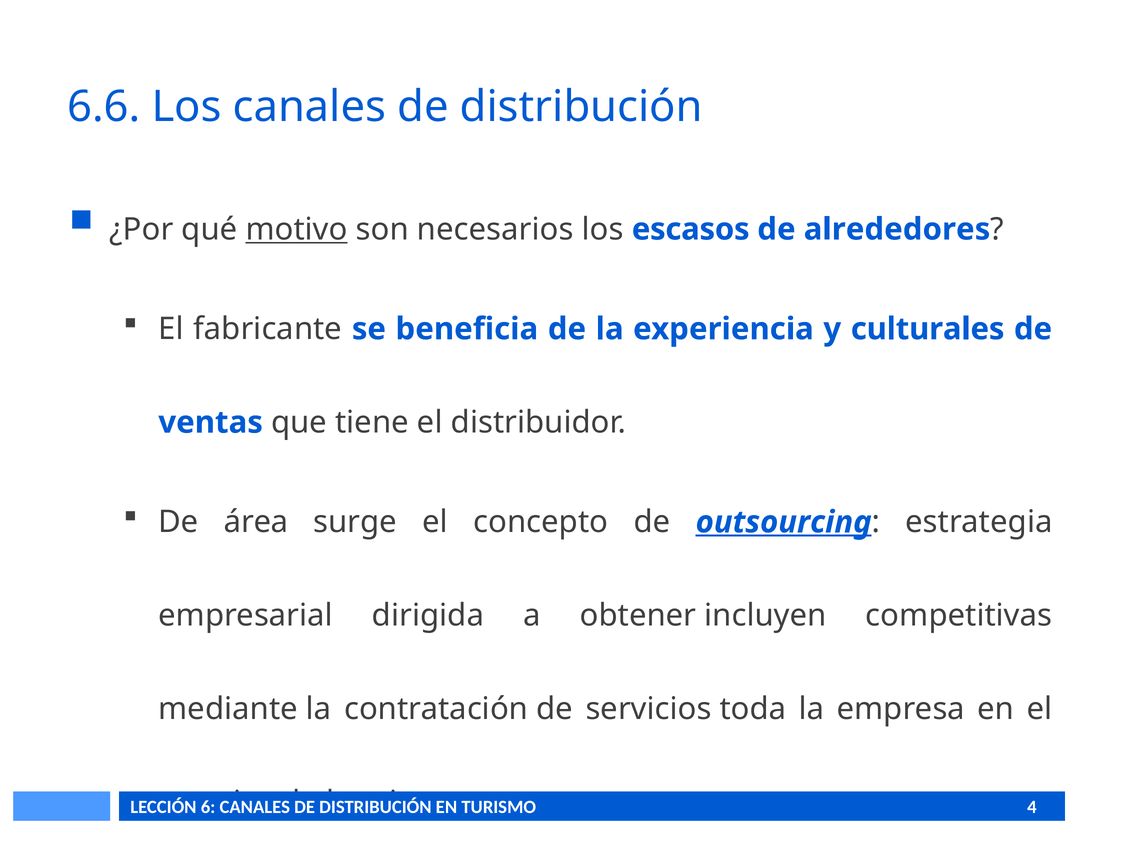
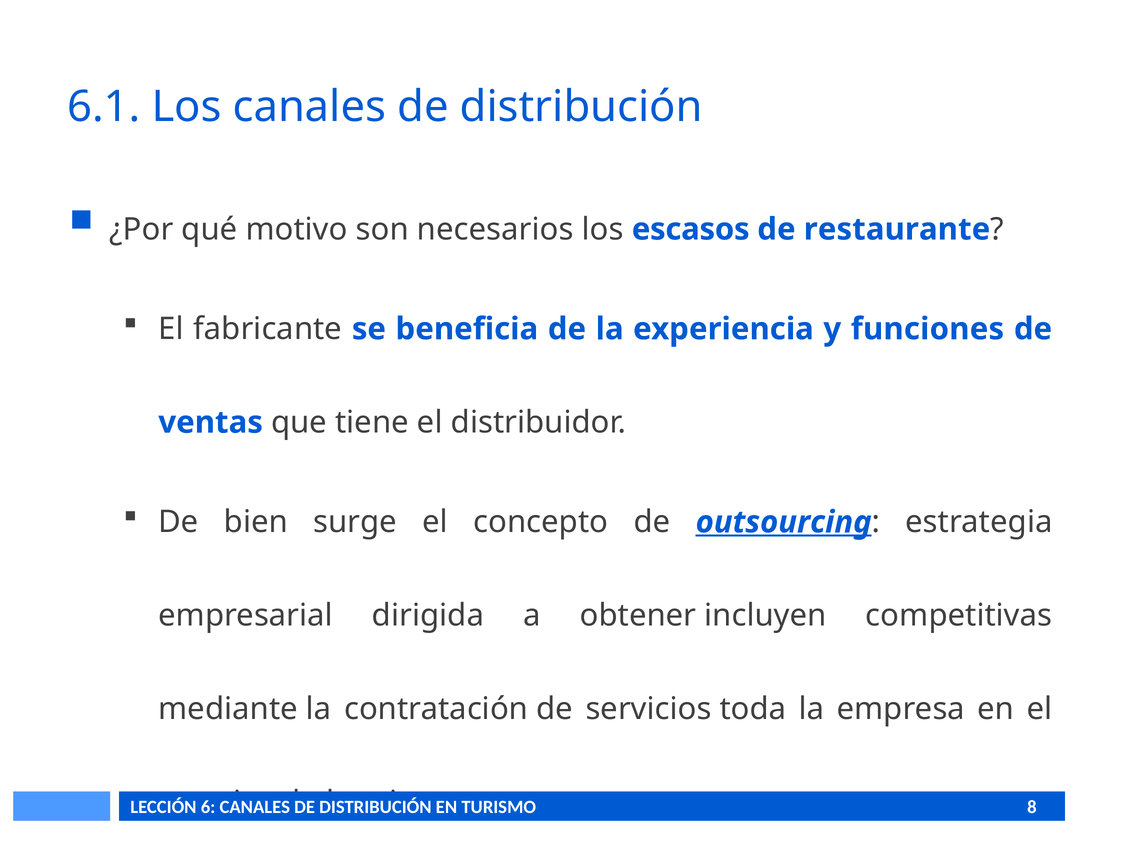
6.6: 6.6 -> 6.1
motivo underline: present -> none
alrededores: alrededores -> restaurante
culturales: culturales -> funciones
área: área -> bien
4: 4 -> 8
